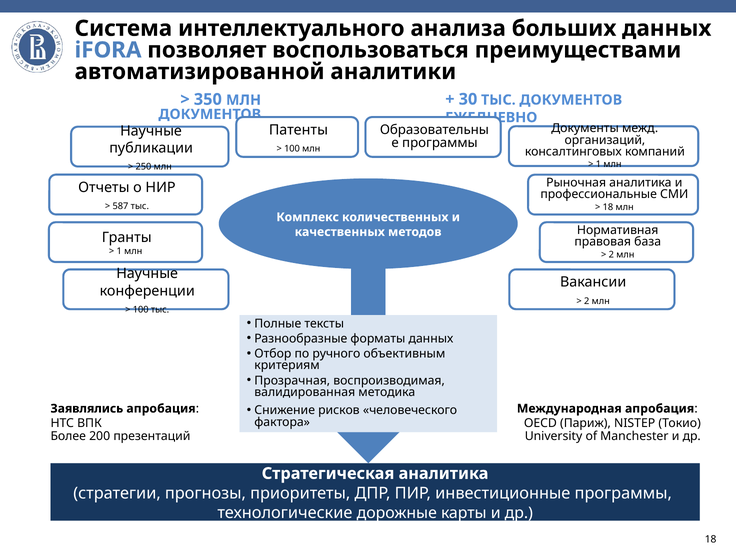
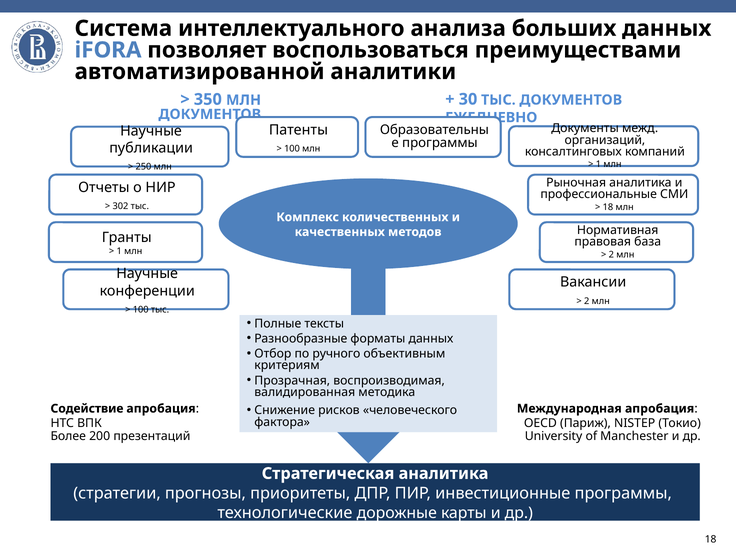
587: 587 -> 302
Заявлялись: Заявлялись -> Содействие
